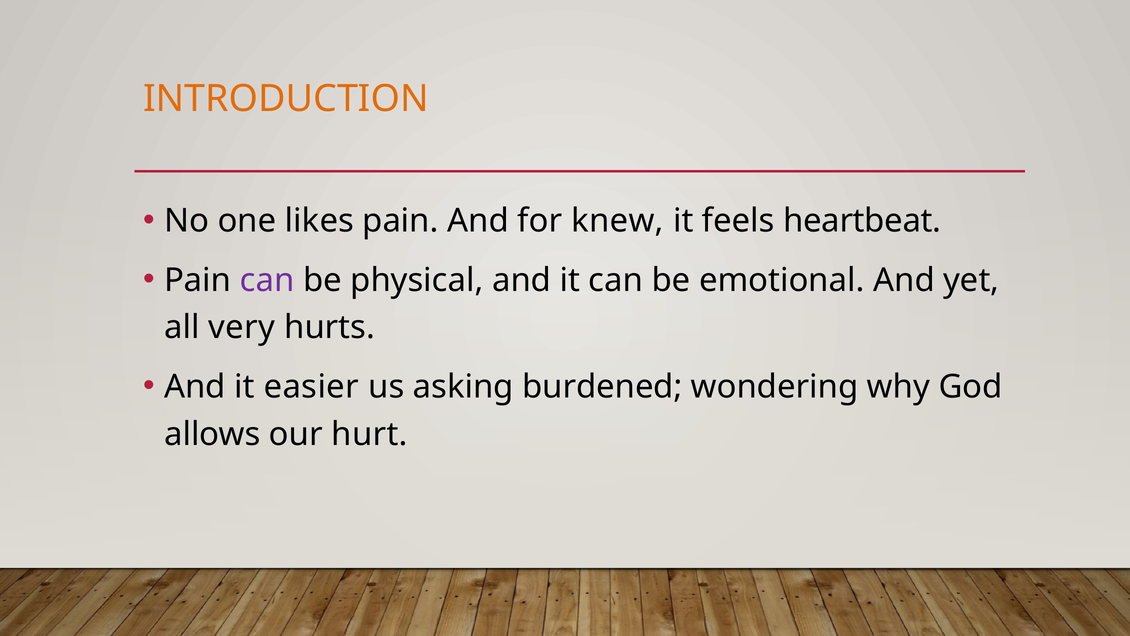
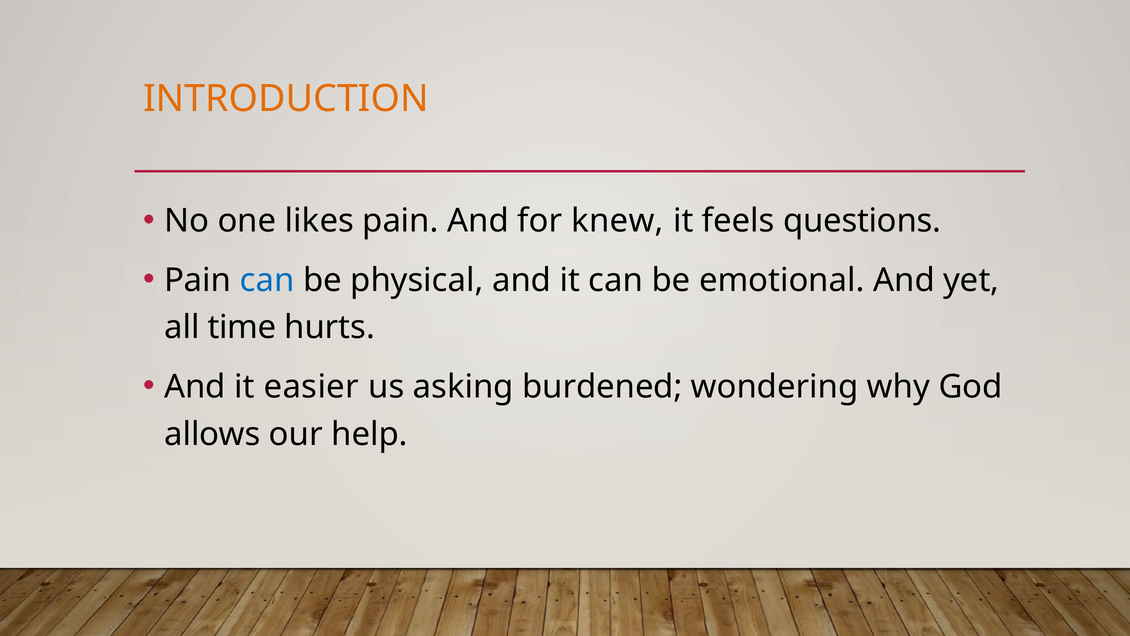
heartbeat: heartbeat -> questions
can at (267, 280) colour: purple -> blue
very: very -> time
hurt: hurt -> help
